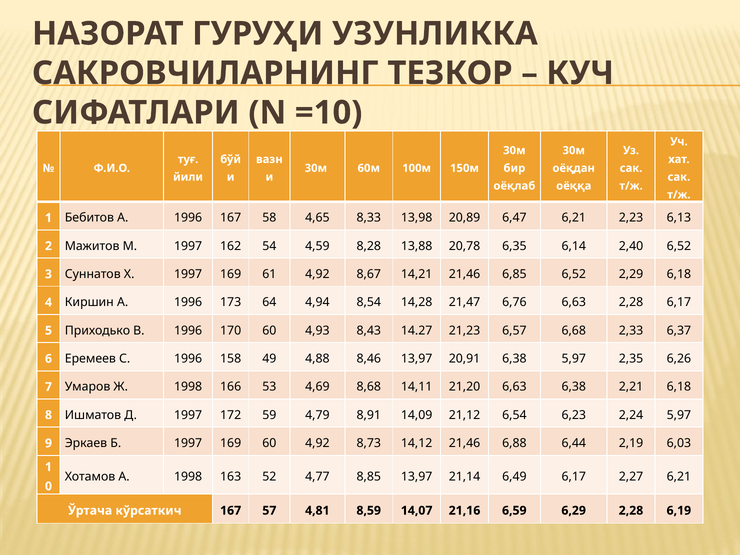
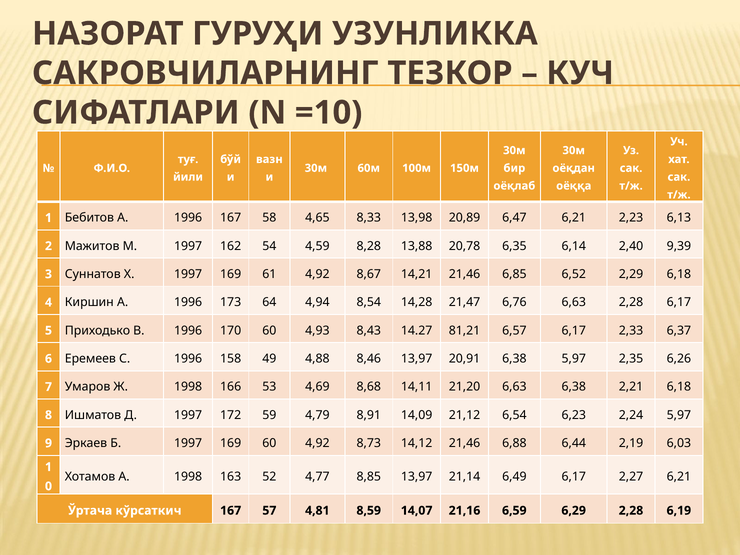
2,40 6,52: 6,52 -> 9,39
21,23: 21,23 -> 81,21
6,57 6,68: 6,68 -> 6,17
